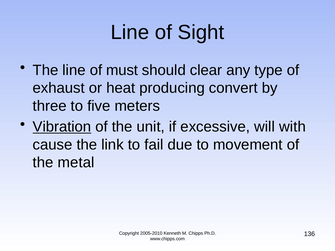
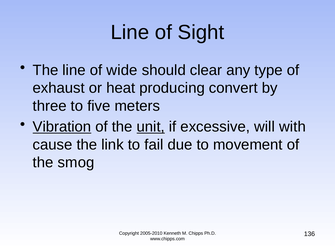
must: must -> wide
unit underline: none -> present
metal: metal -> smog
